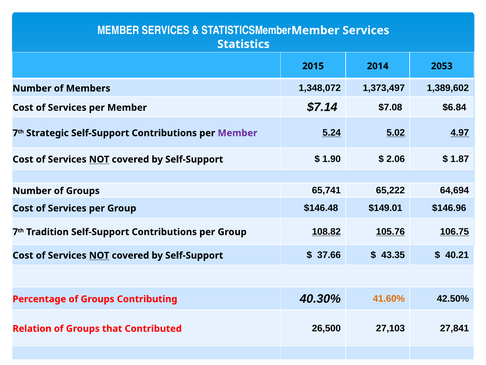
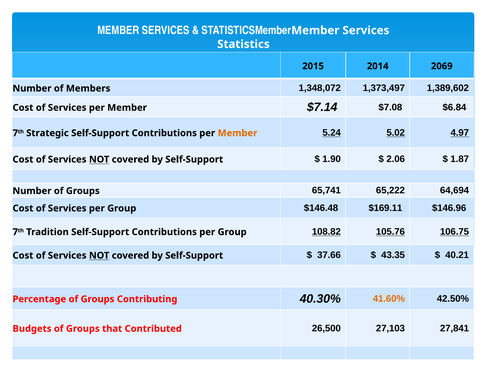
2053: 2053 -> 2069
Member at (237, 133) colour: purple -> orange
$149.01: $149.01 -> $169.11
Relation: Relation -> Budgets
